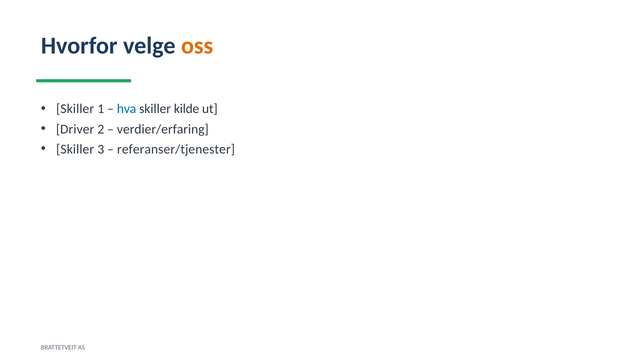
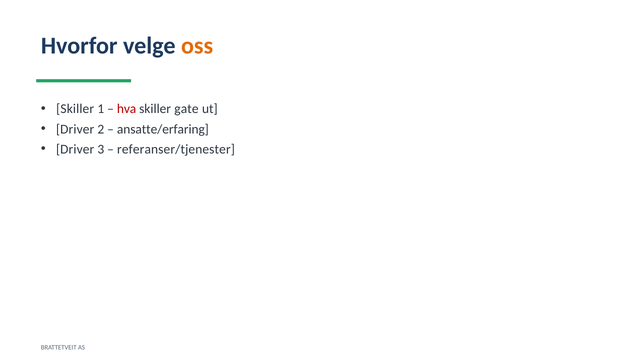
hva colour: blue -> red
kilde: kilde -> gate
verdier/erfaring: verdier/erfaring -> ansatte/erfaring
Skiller at (75, 149): Skiller -> Driver
